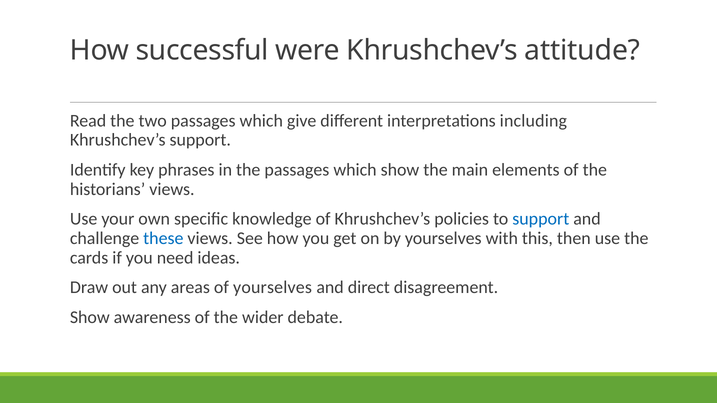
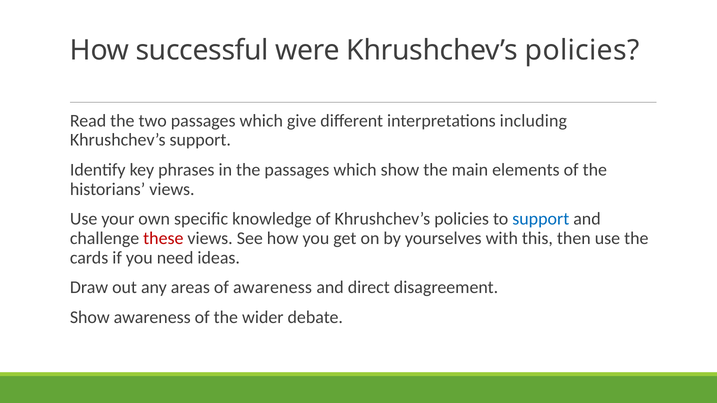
were Khrushchev’s attitude: attitude -> policies
these colour: blue -> red
of yourselves: yourselves -> awareness
